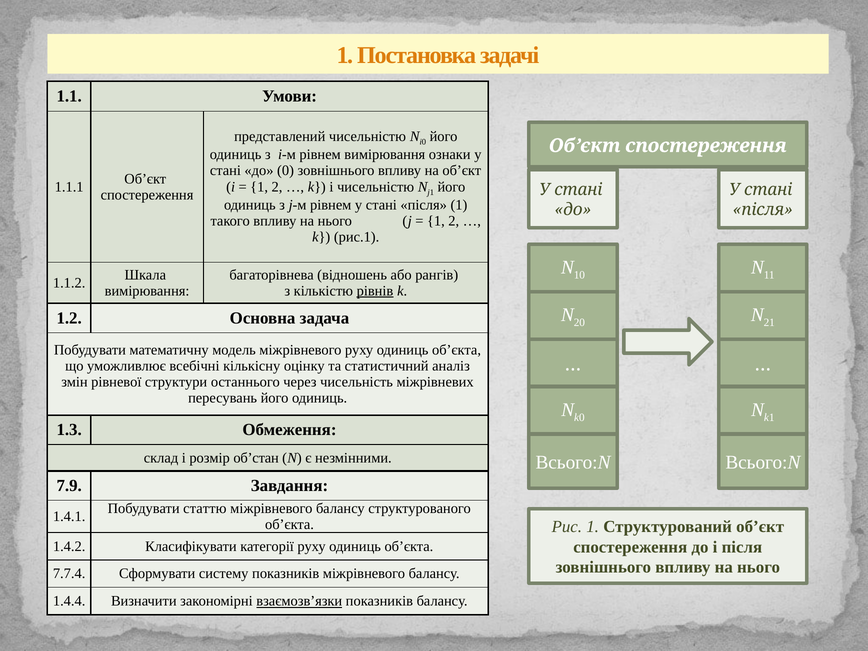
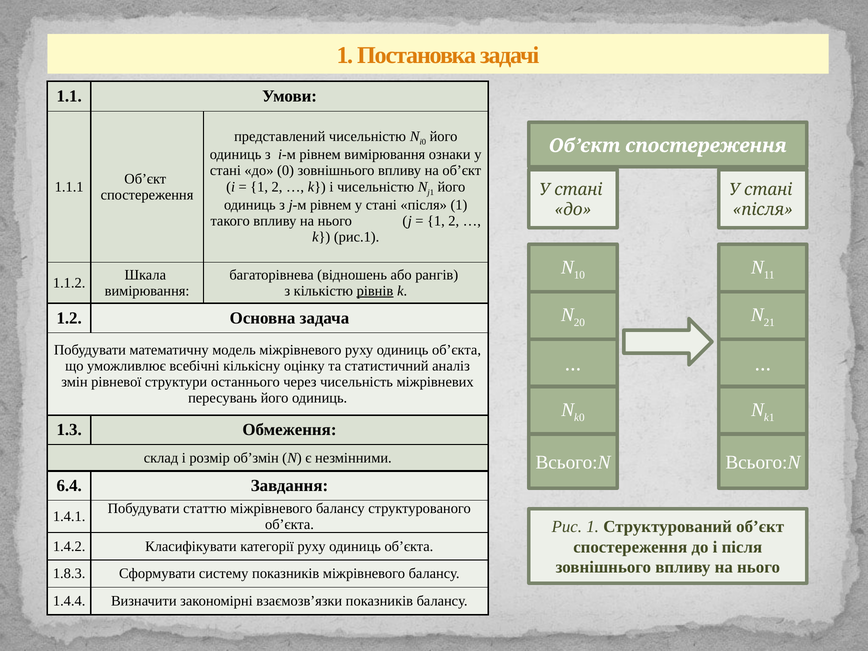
об’стан: об’стан -> об’змін
7.9: 7.9 -> 6.4
7.7.4: 7.7.4 -> 1.8.3
взаємозв’язки underline: present -> none
